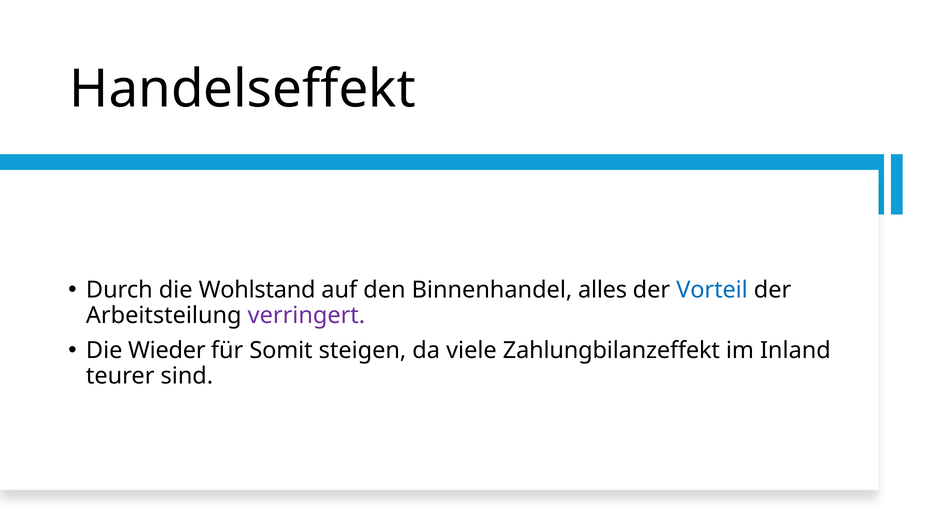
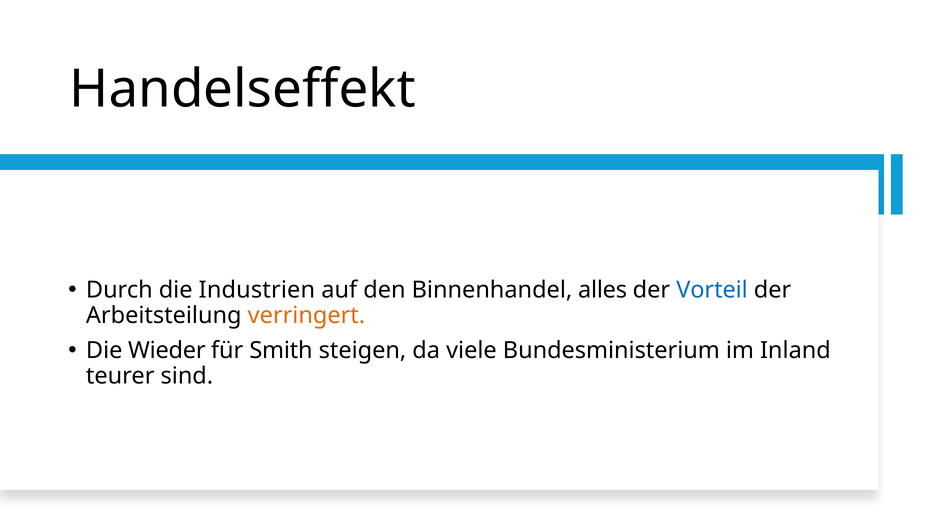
Wohlstand: Wohlstand -> Industrien
verringert colour: purple -> orange
Somit: Somit -> Smith
Zahlungbilanzeffekt: Zahlungbilanzeffekt -> Bundesministerium
